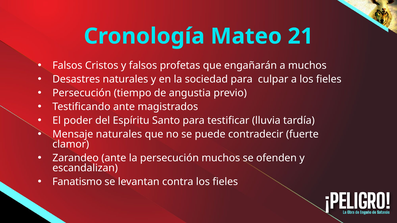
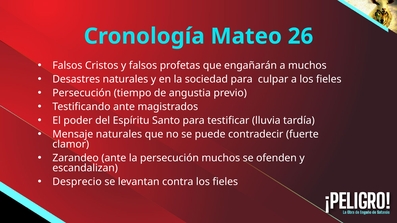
21: 21 -> 26
Fanatismo: Fanatismo -> Desprecio
